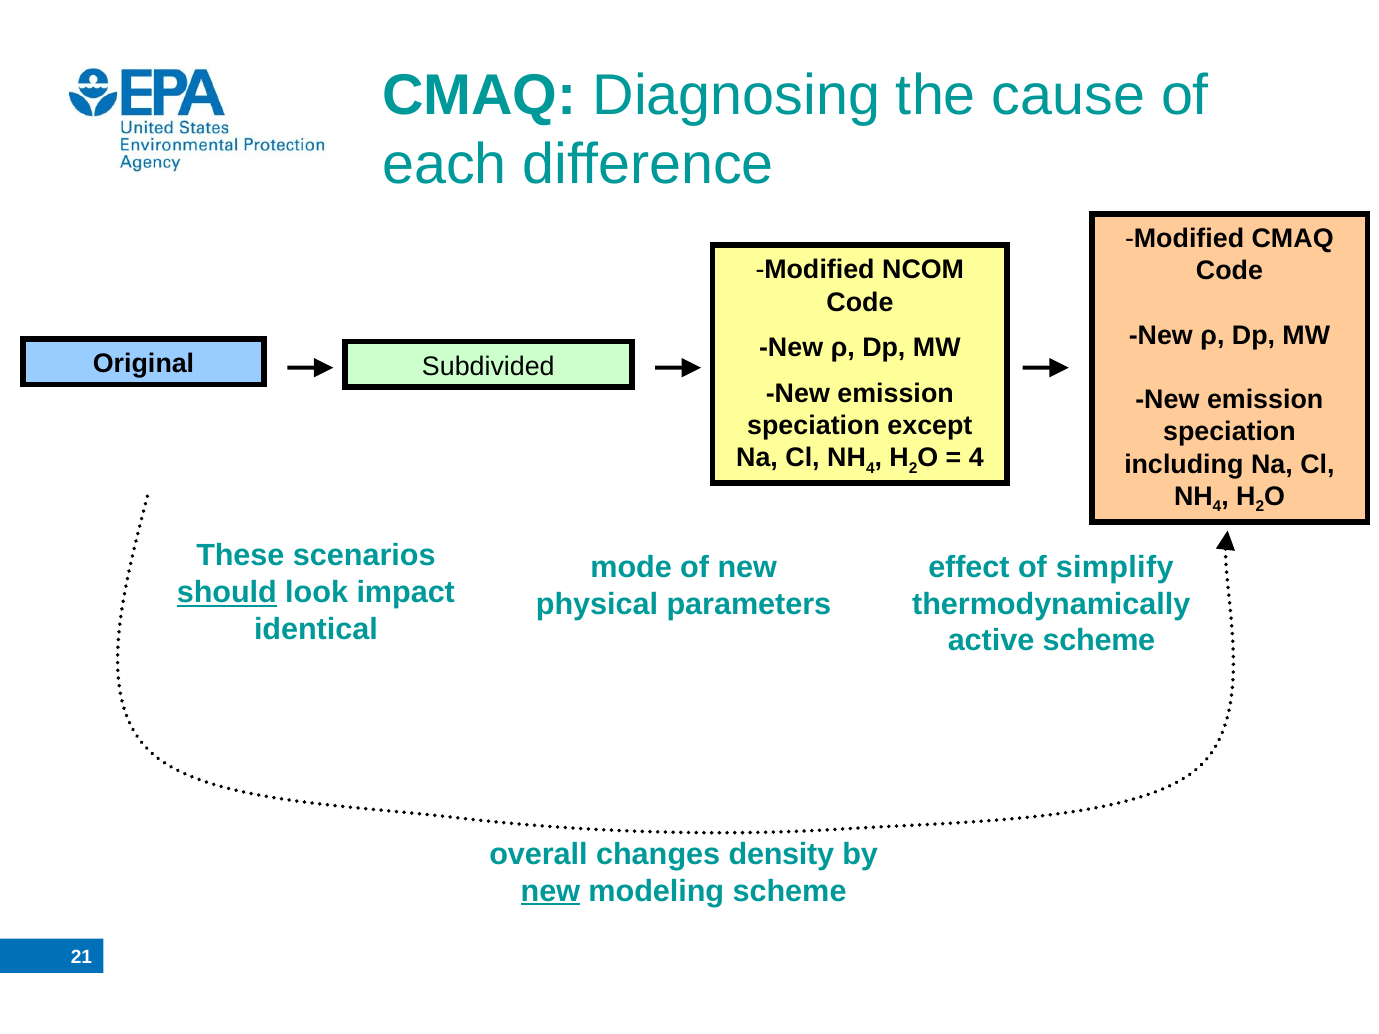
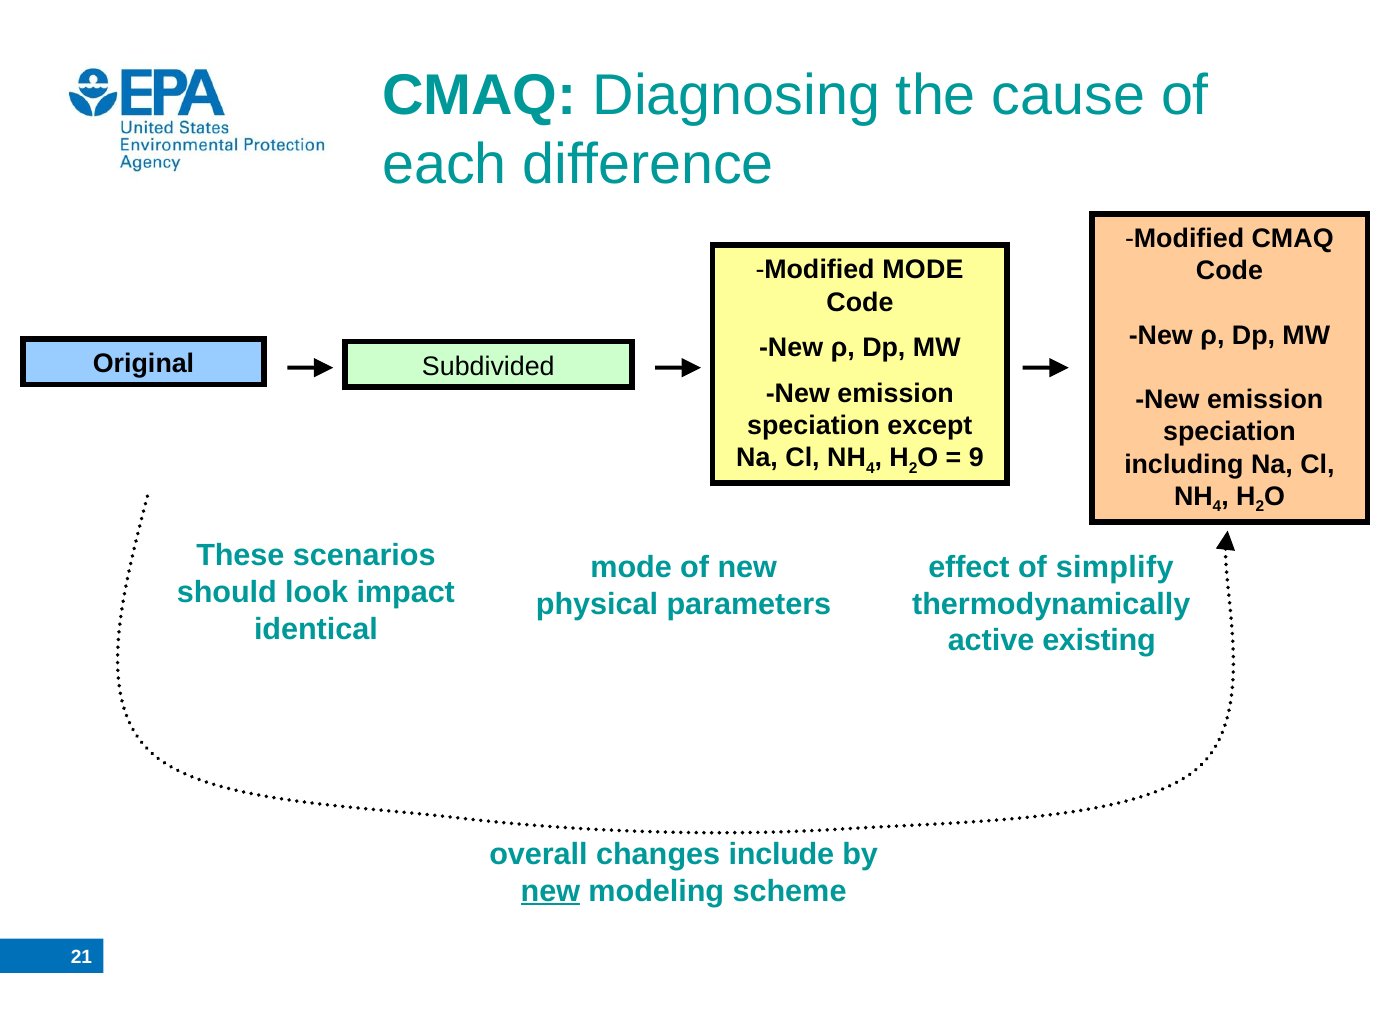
Modified NCOM: NCOM -> MODE
4 at (976, 458): 4 -> 9
should underline: present -> none
active scheme: scheme -> existing
density: density -> include
